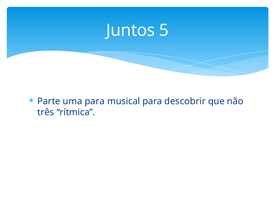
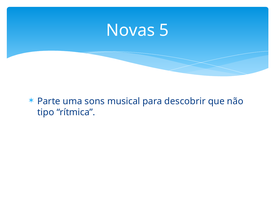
Juntos: Juntos -> Novas
uma para: para -> sons
três: três -> tipo
